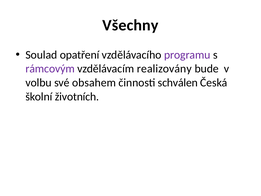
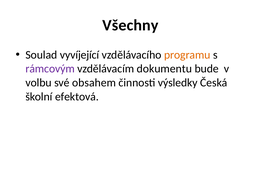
opatření: opatření -> vyvíjející
programu colour: purple -> orange
realizovány: realizovány -> dokumentu
schválen: schválen -> výsledky
životních: životních -> efektová
